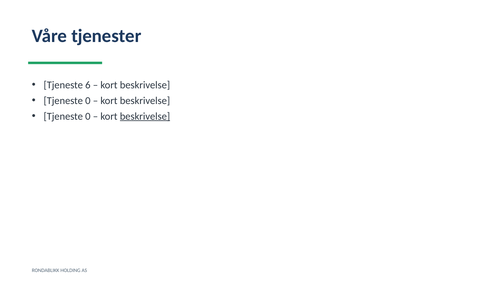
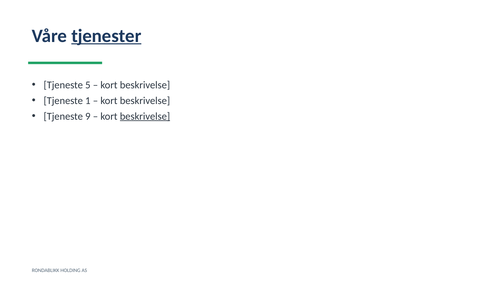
tjenester underline: none -> present
6: 6 -> 5
0 at (88, 101): 0 -> 1
0 at (88, 116): 0 -> 9
